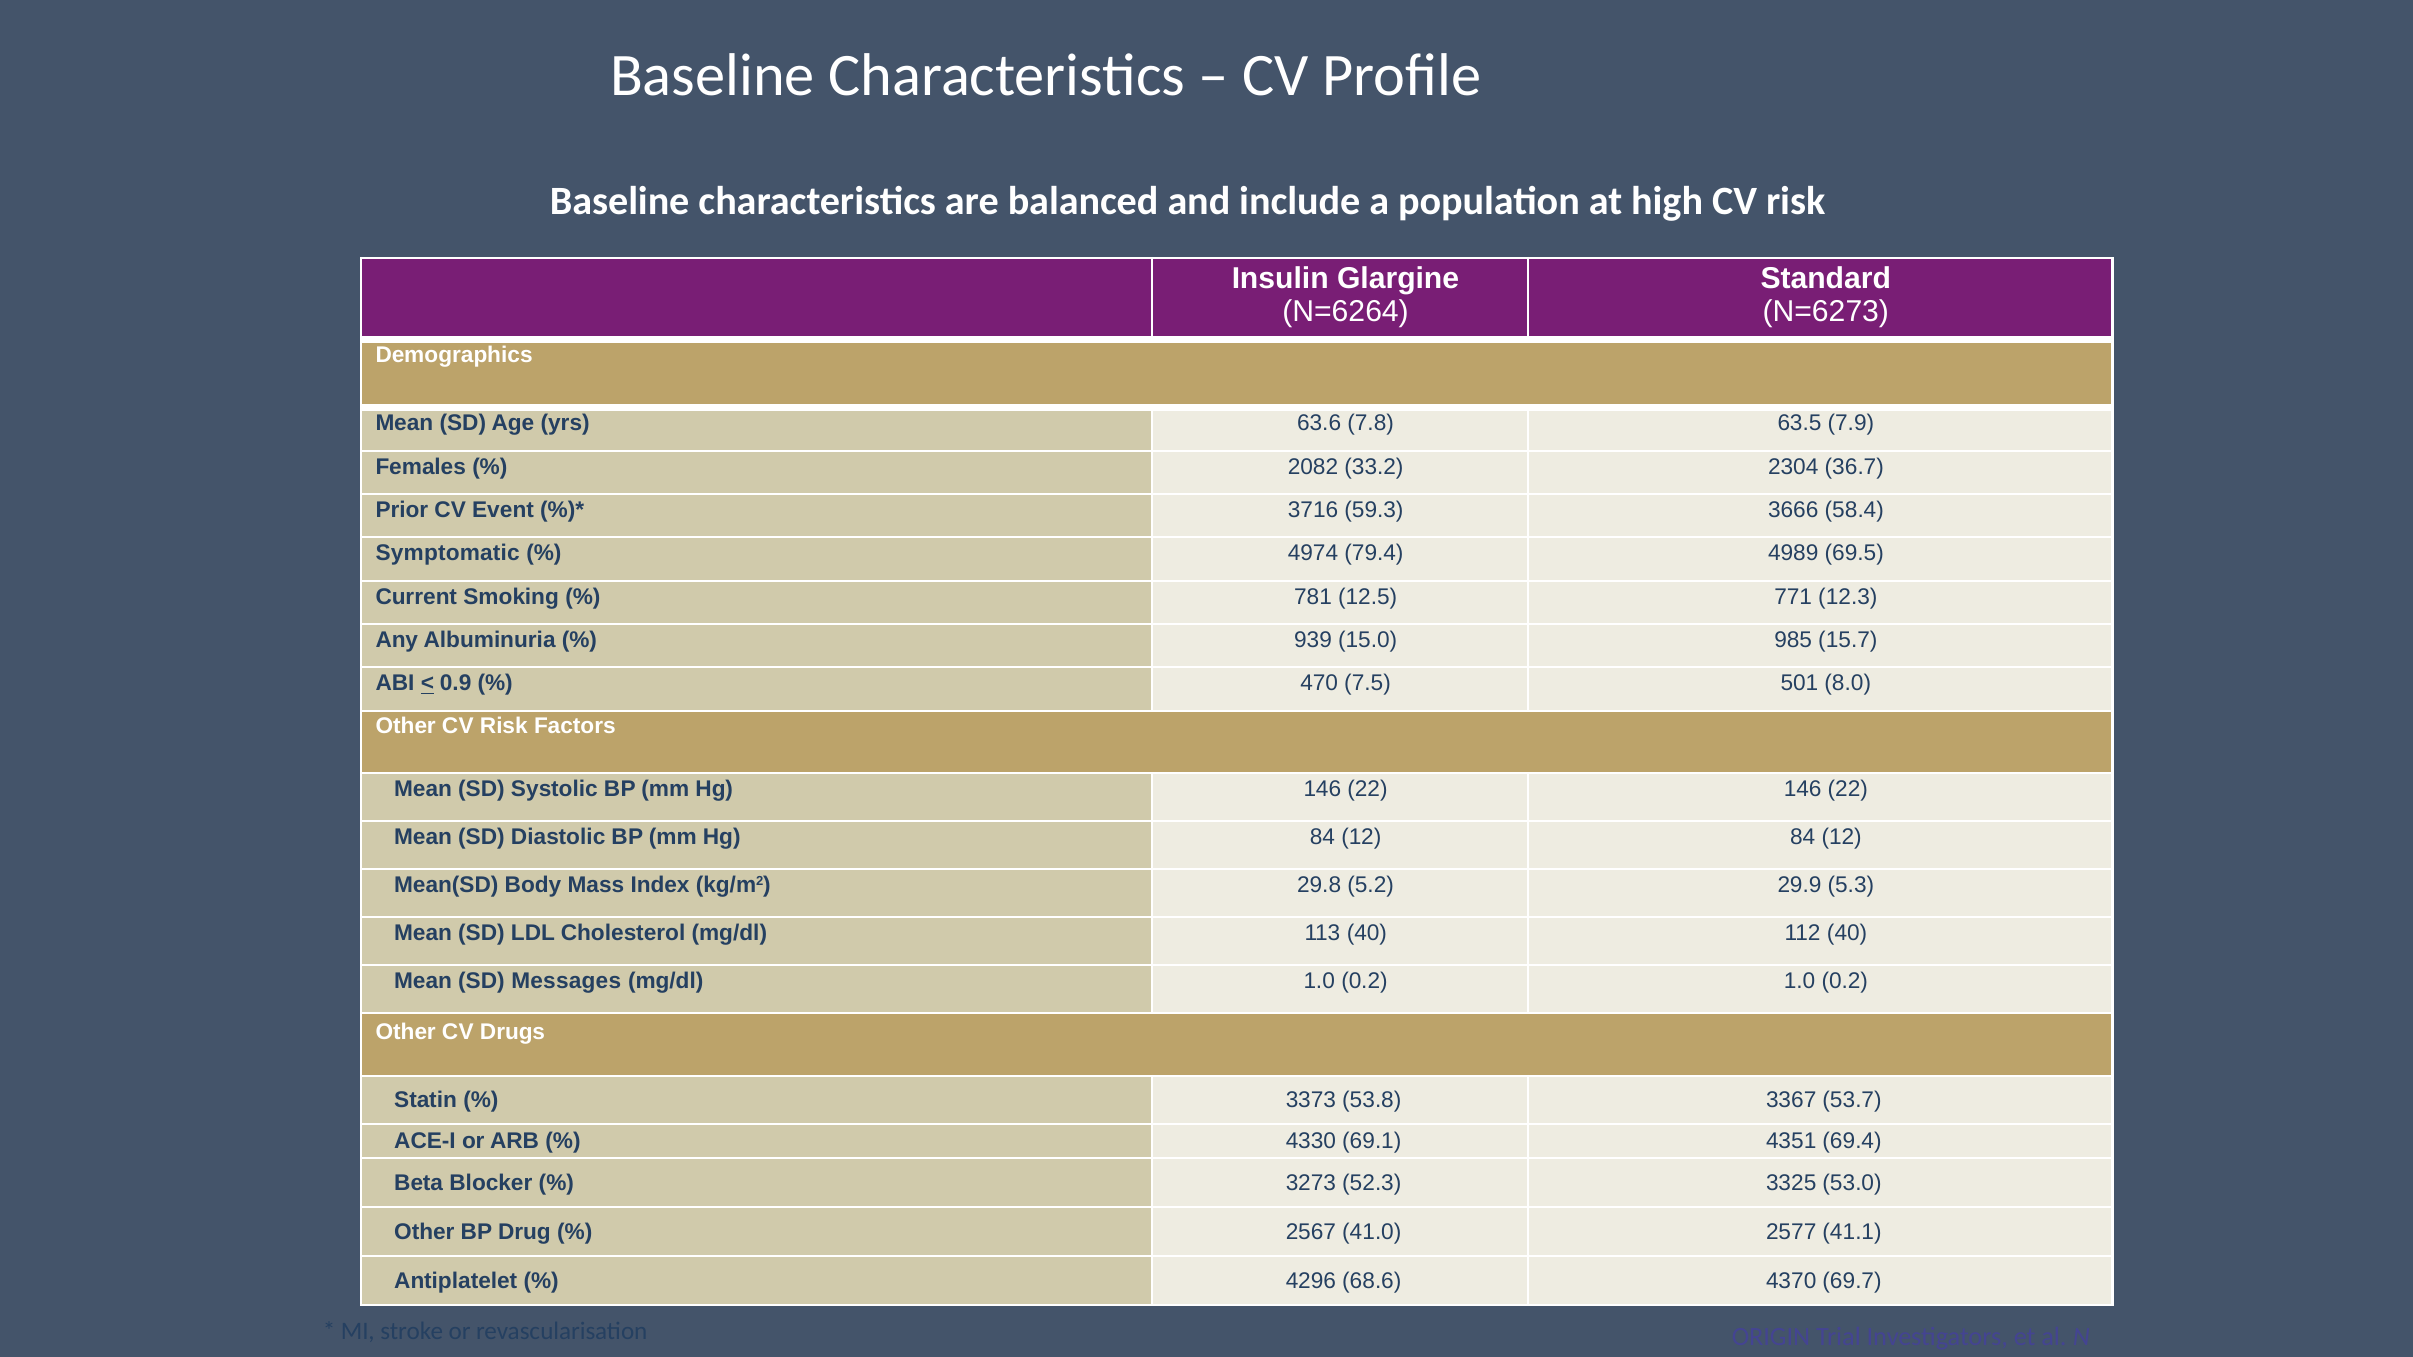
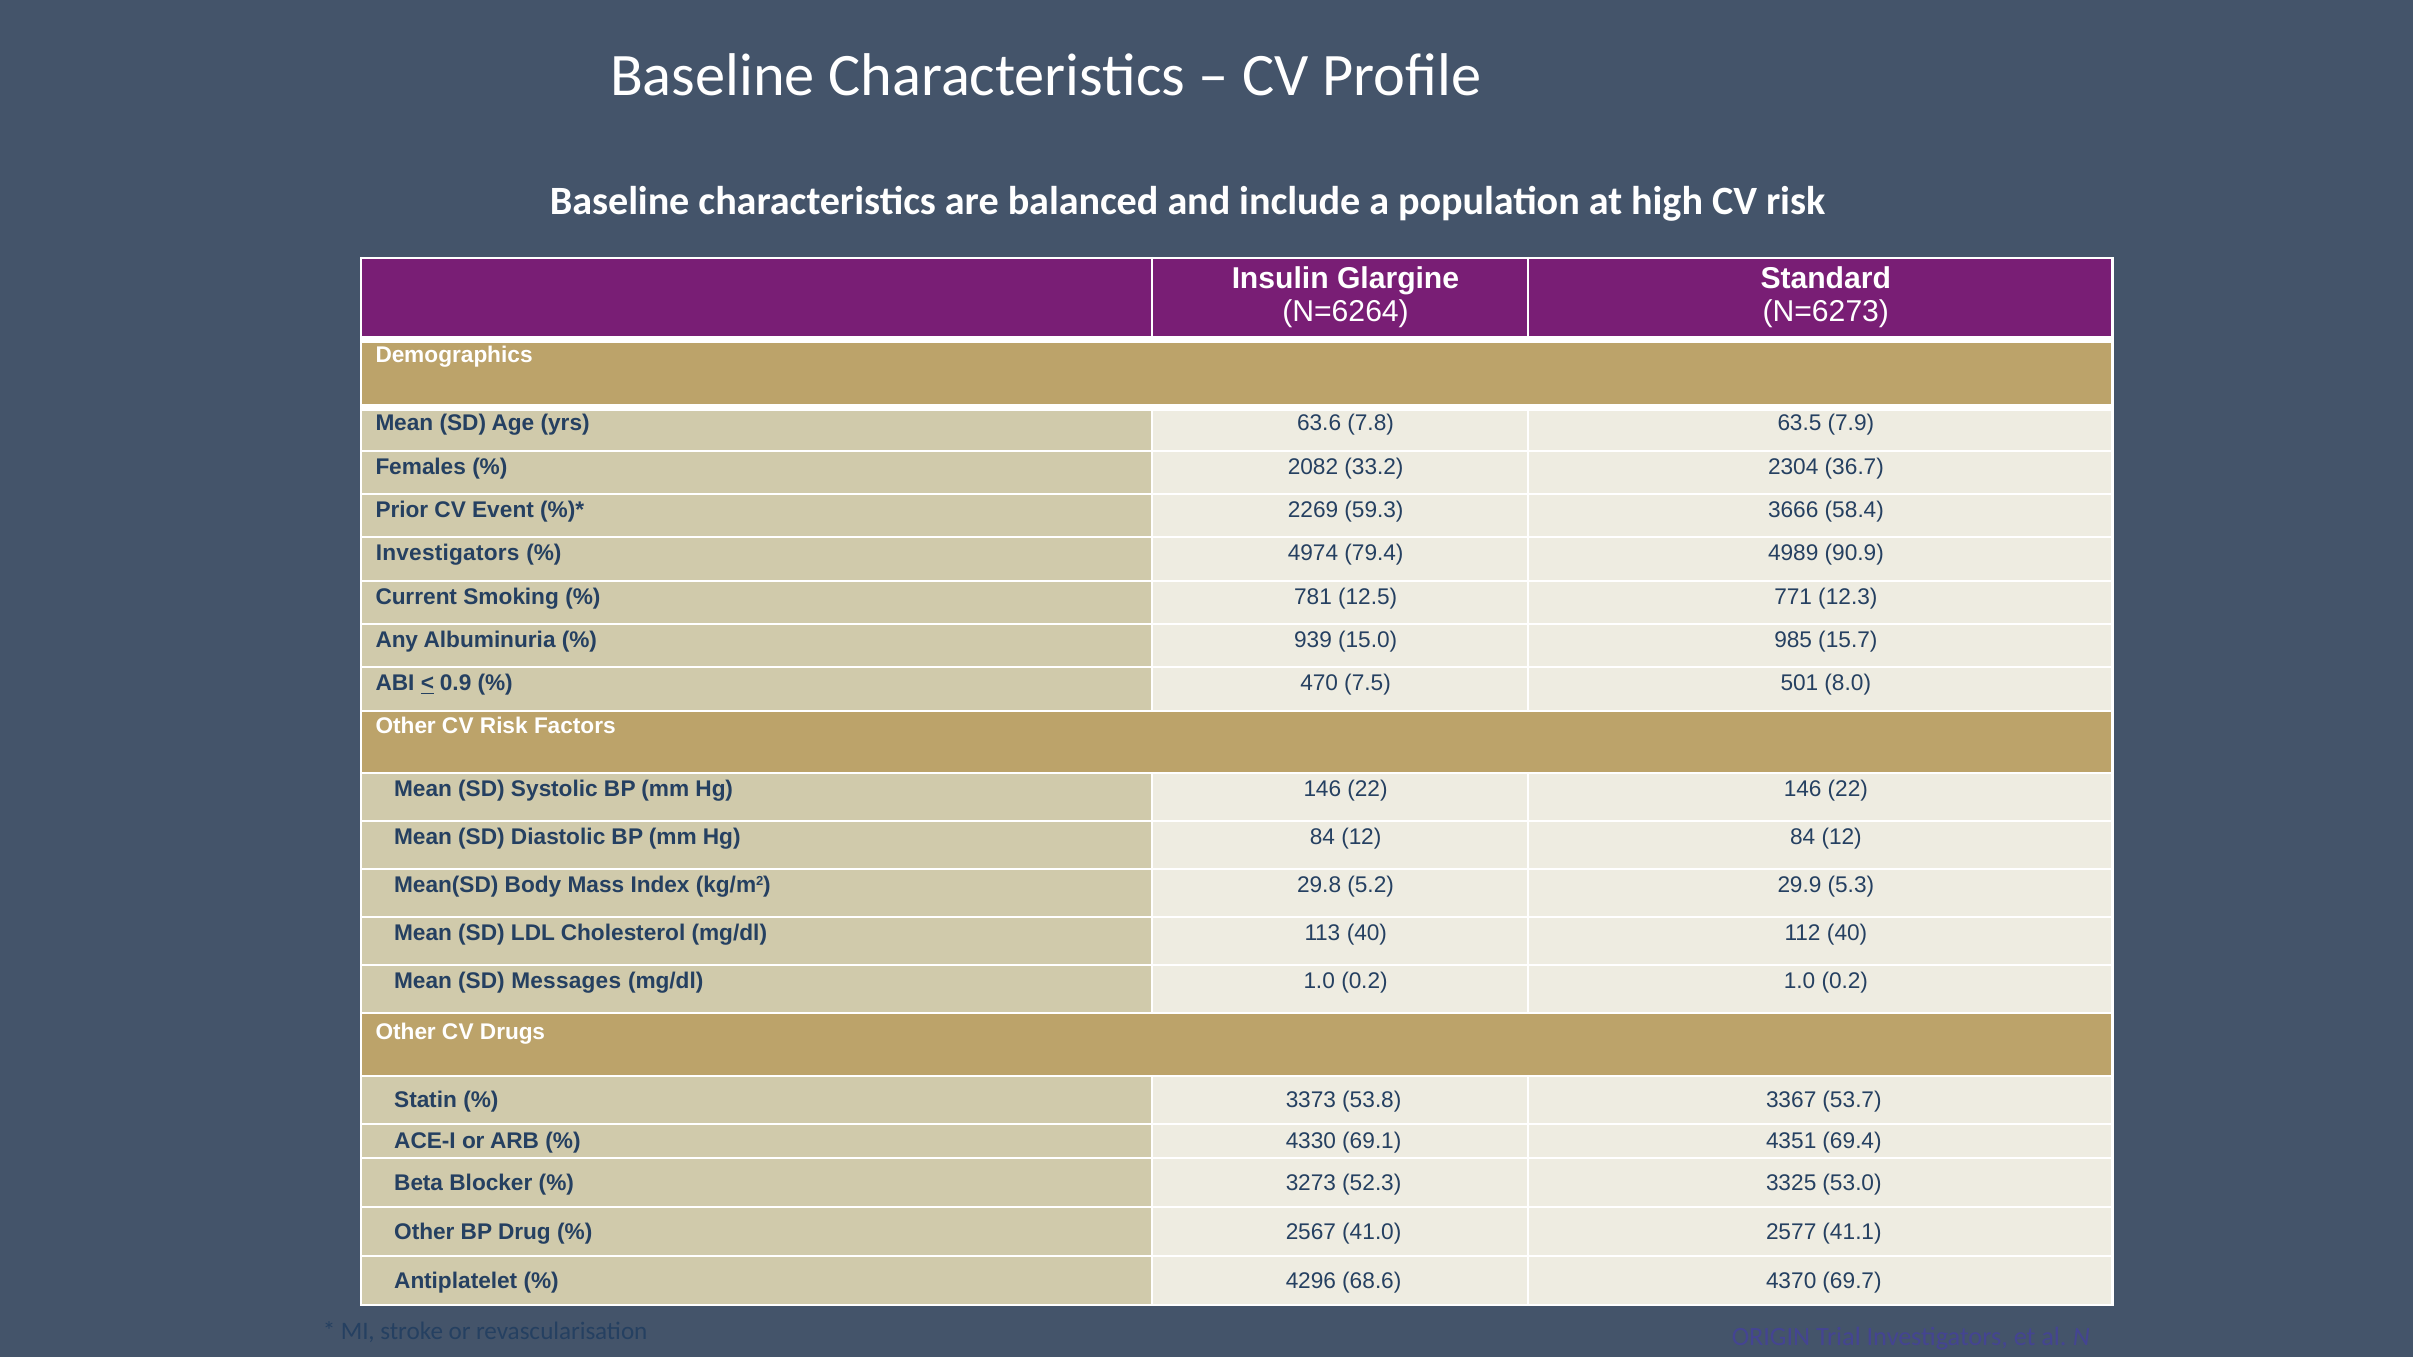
3716: 3716 -> 2269
Symptomatic at (448, 553): Symptomatic -> Investigators
69.5: 69.5 -> 90.9
